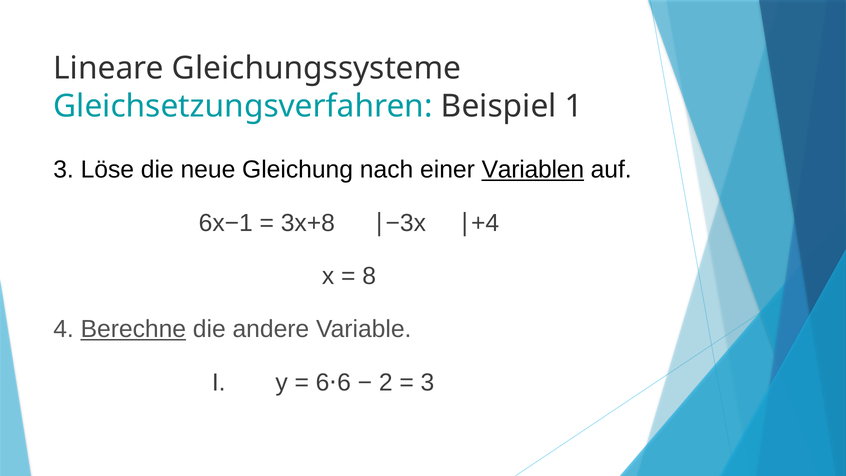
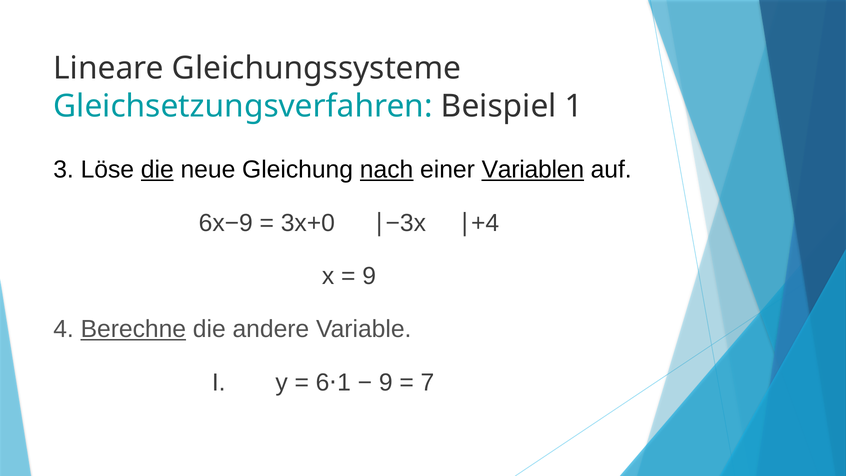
die at (157, 170) underline: none -> present
nach underline: none -> present
6x−1: 6x−1 -> 6x−9
3x+8: 3x+8 -> 3x+0
8 at (369, 276): 8 -> 9
6 at (344, 382): 6 -> 1
2 at (386, 382): 2 -> 9
3 at (427, 382): 3 -> 7
